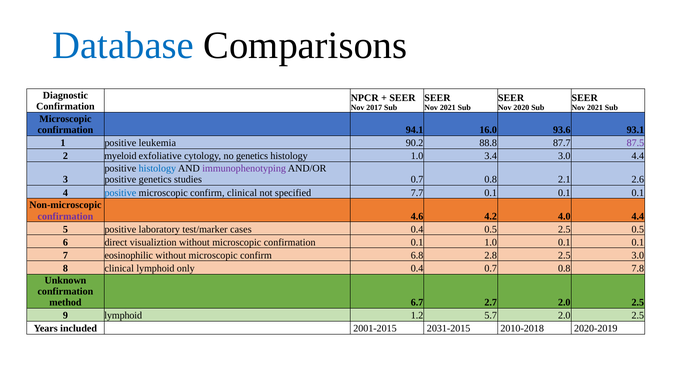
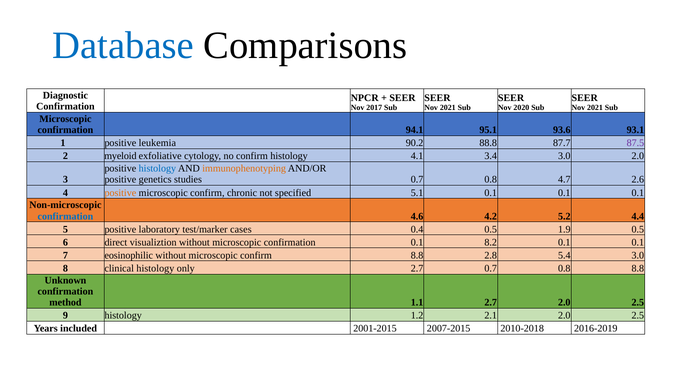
16.0: 16.0 -> 95.1
no genetics: genetics -> confirm
histology 1.0: 1.0 -> 4.1
3.0 4.4: 4.4 -> 2.0
immunophenotyping colour: purple -> orange
2.1: 2.1 -> 4.7
positive at (120, 192) colour: blue -> orange
confirm clinical: clinical -> chronic
7.7: 7.7 -> 5.1
confirmation at (65, 216) colour: purple -> blue
4.0: 4.0 -> 5.2
0.5 2.5: 2.5 -> 1.9
0.1 1.0: 1.0 -> 8.2
confirm 6.8: 6.8 -> 8.8
2.8 2.5: 2.5 -> 5.4
clinical lymphoid: lymphoid -> histology
only 0.4: 0.4 -> 2.7
0.8 7.8: 7.8 -> 8.8
6.7: 6.7 -> 1.1
9 lymphoid: lymphoid -> histology
5.7: 5.7 -> 2.1
2031-2015: 2031-2015 -> 2007-2015
2020-2019: 2020-2019 -> 2016-2019
